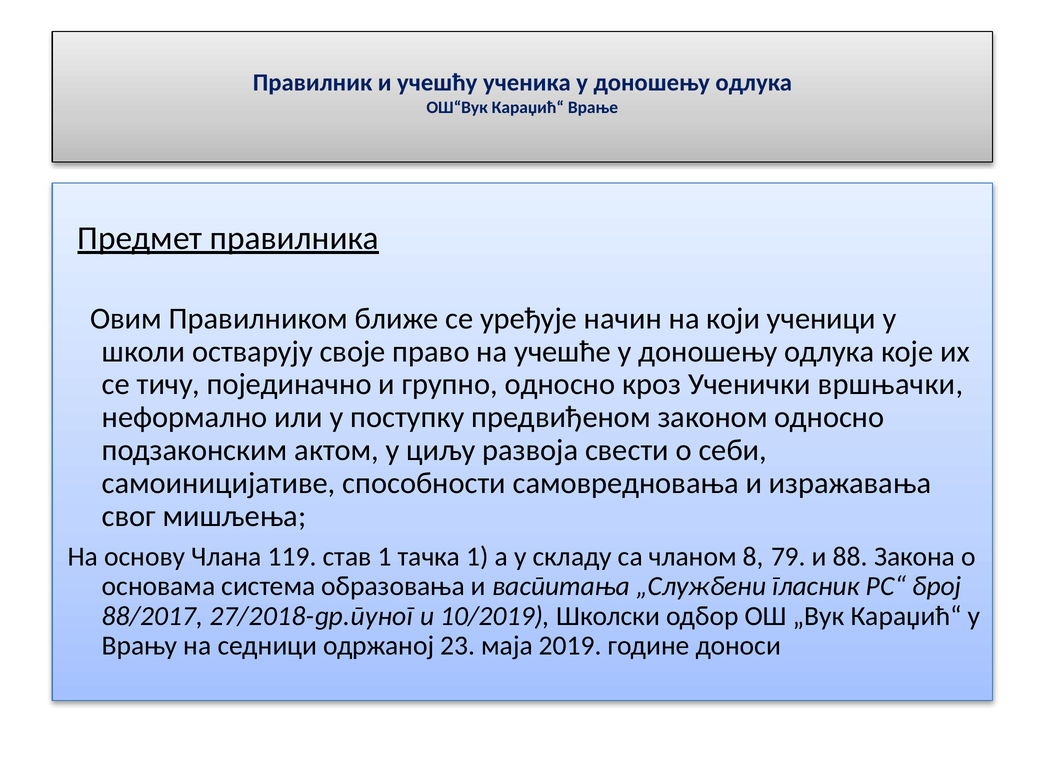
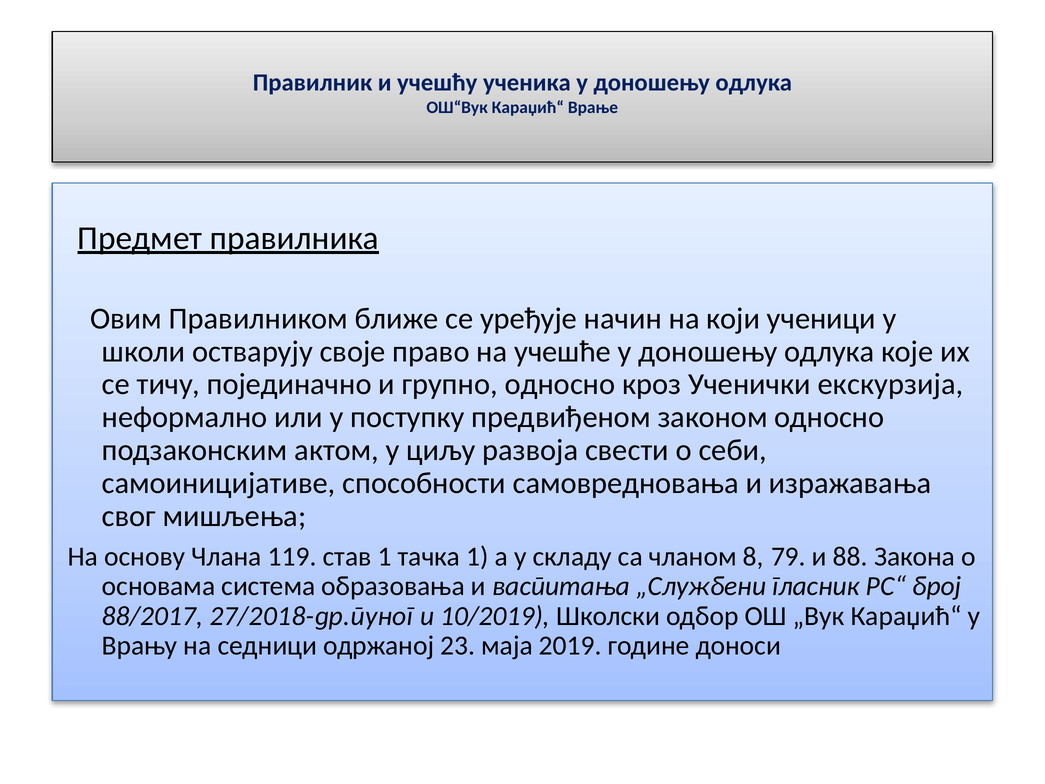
вршњачки: вршњачки -> екскурзија
